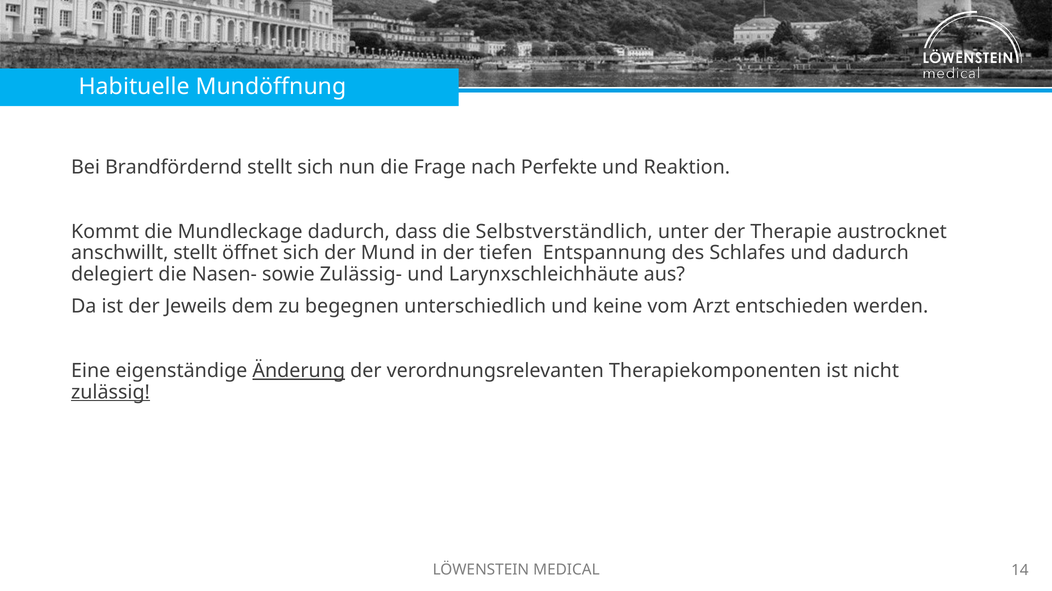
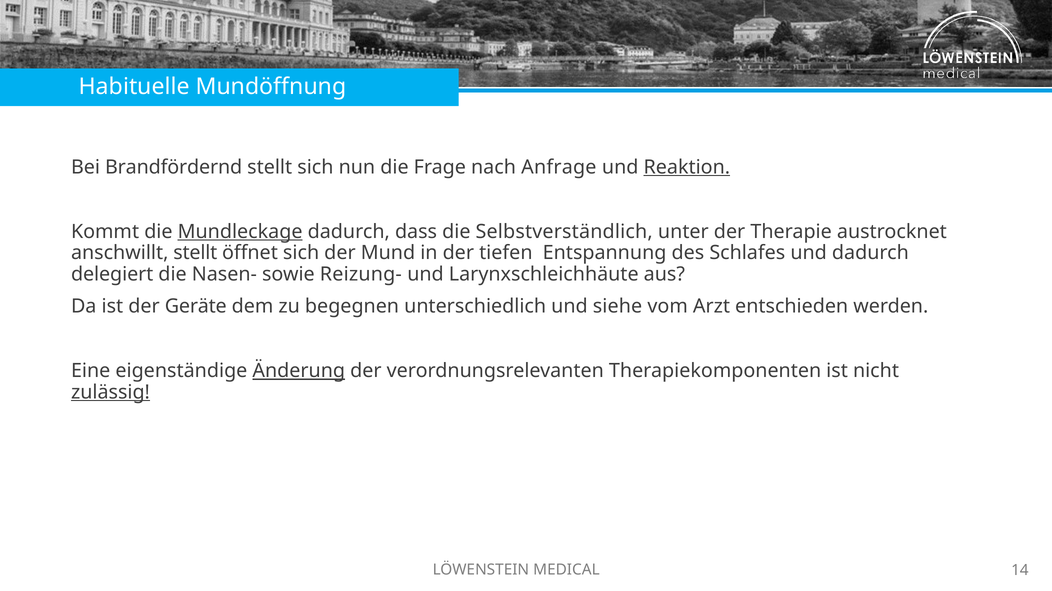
Perfekte: Perfekte -> Anfrage
Reaktion underline: none -> present
Mundleckage underline: none -> present
Zulässig-: Zulässig- -> Reizung-
Jeweils: Jeweils -> Geräte
keine: keine -> siehe
